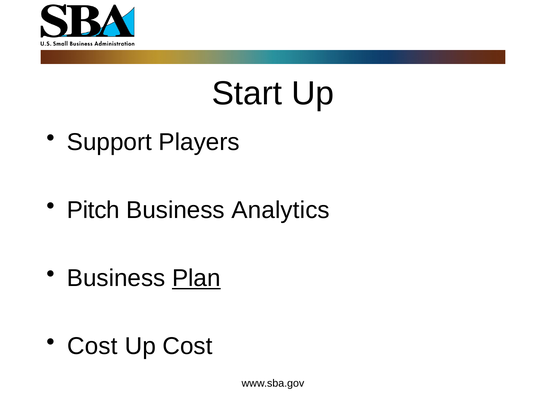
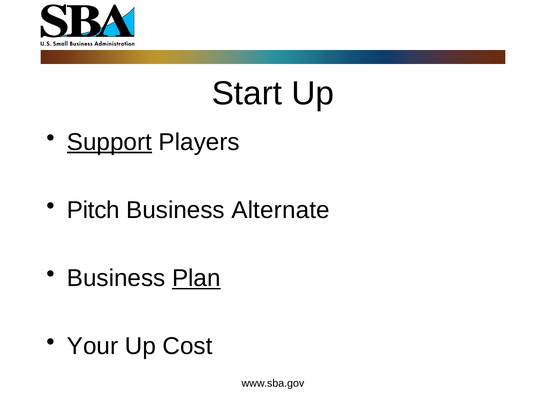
Support underline: none -> present
Analytics: Analytics -> Alternate
Cost at (92, 346): Cost -> Your
